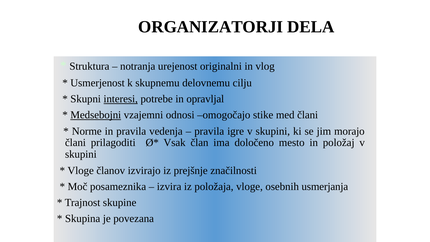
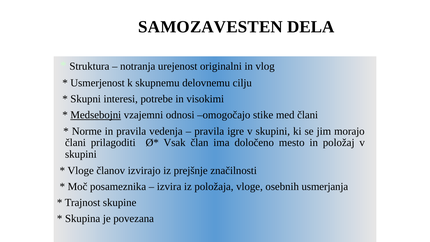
ORGANIZATORJI: ORGANIZATORJI -> SAMOZAVESTEN
interesi underline: present -> none
opravljal: opravljal -> visokimi
